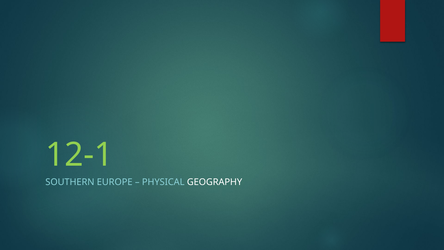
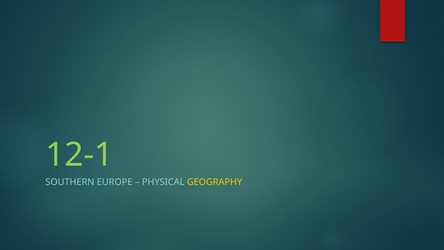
GEOGRAPHY colour: white -> yellow
